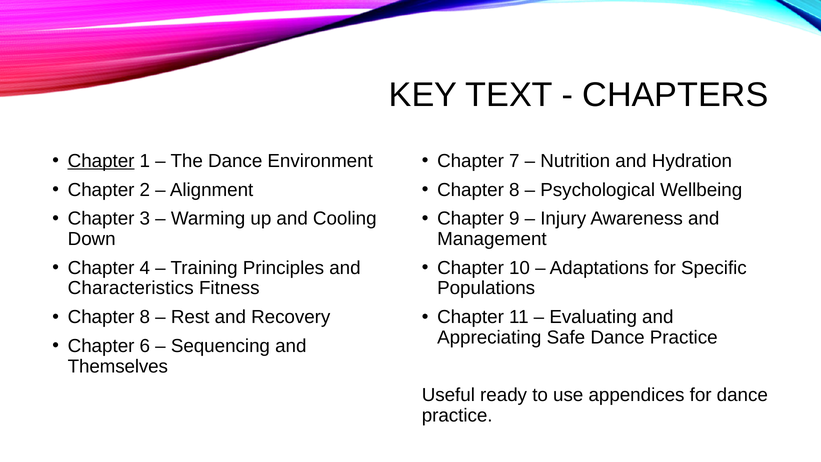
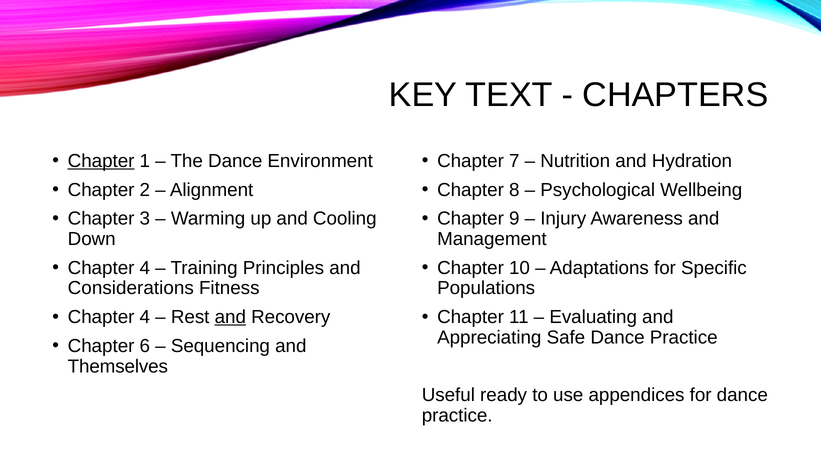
Characteristics: Characteristics -> Considerations
8 at (145, 317): 8 -> 4
and at (230, 317) underline: none -> present
